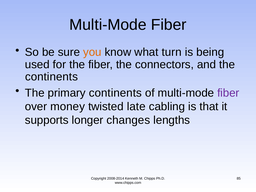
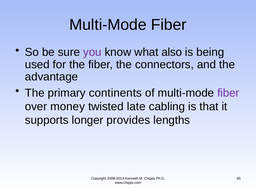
you colour: orange -> purple
turn: turn -> also
continents at (51, 77): continents -> advantage
changes: changes -> provides
